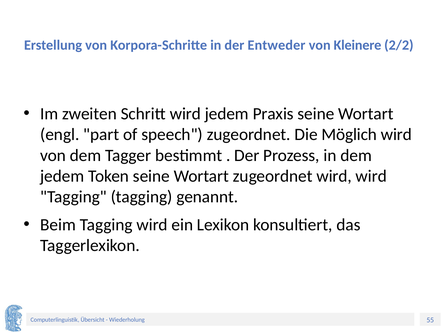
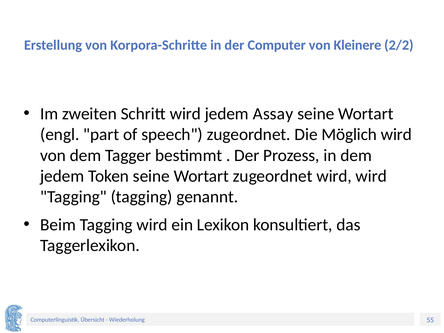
Entweder: Entweder -> Computer
Praxis: Praxis -> Assay
